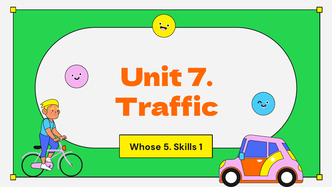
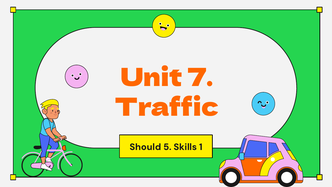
Whose: Whose -> Should
